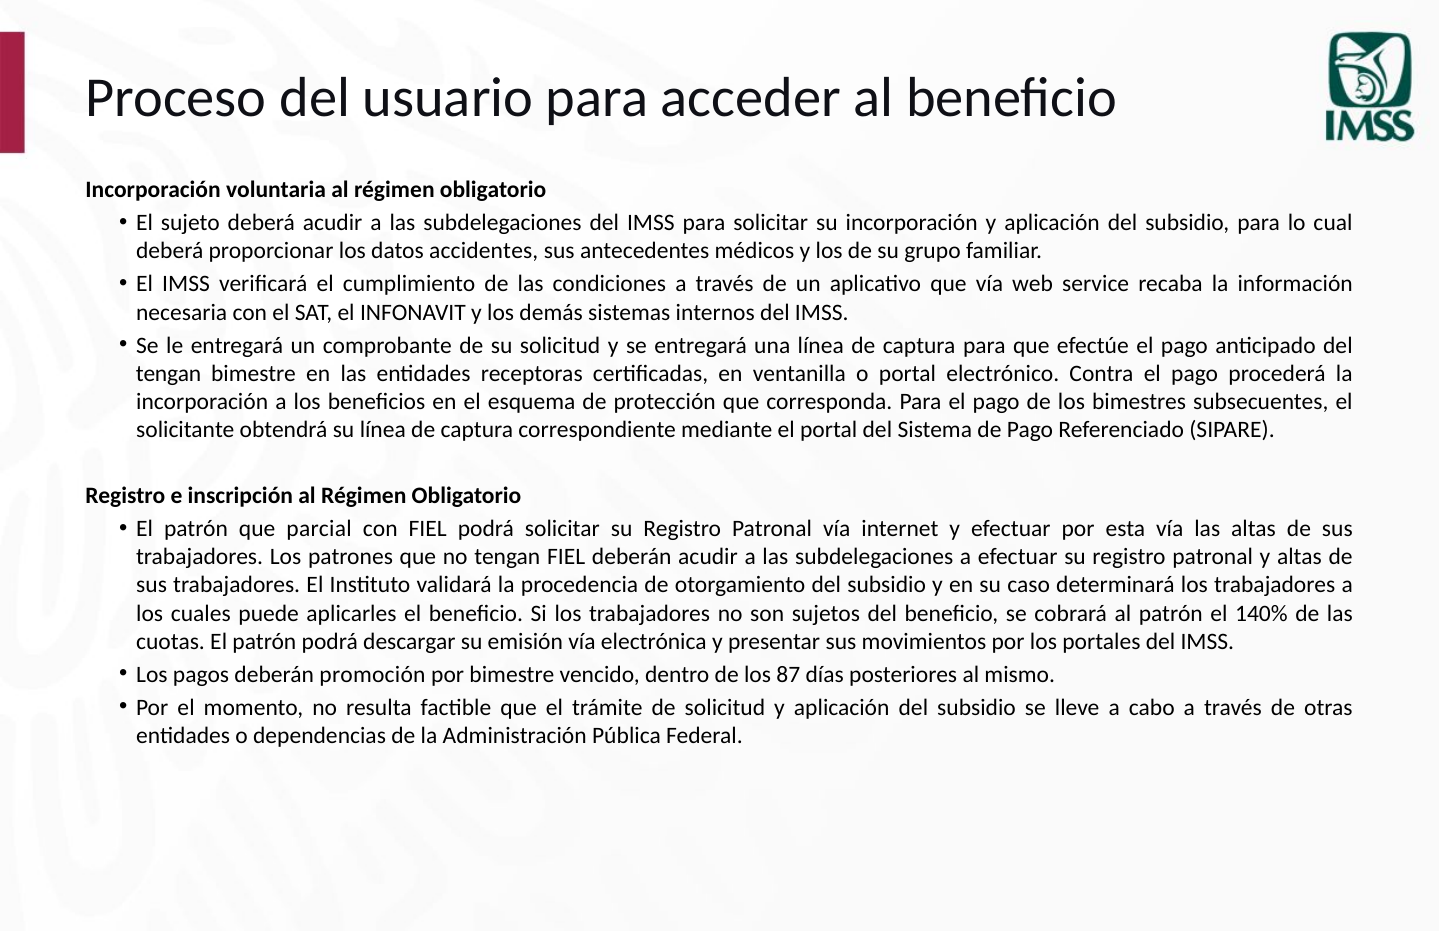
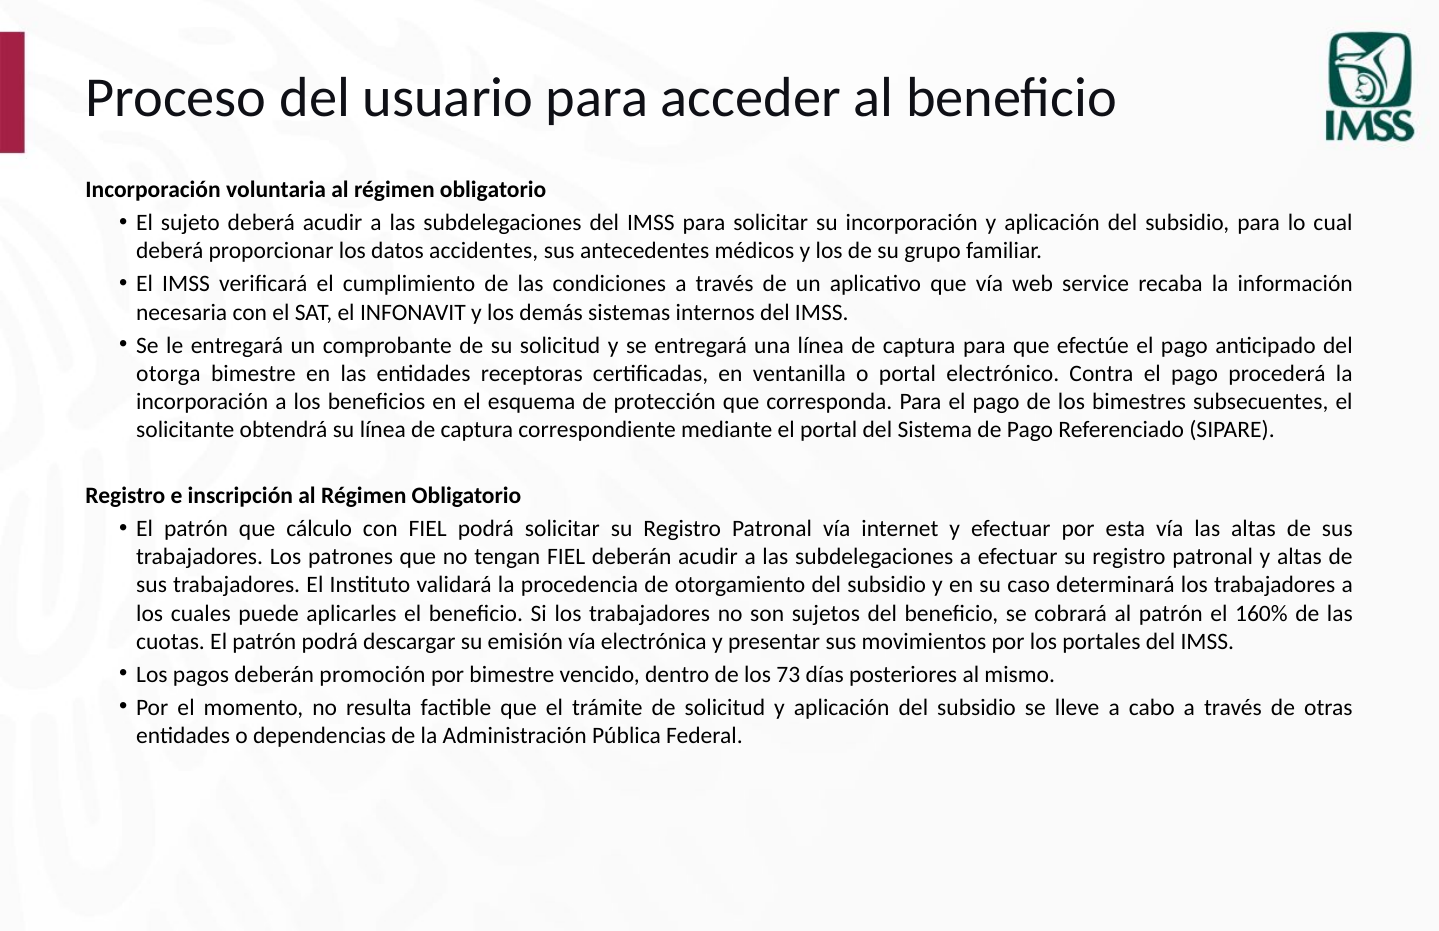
tengan at (169, 374): tengan -> otorga
parcial: parcial -> cálculo
140%: 140% -> 160%
87: 87 -> 73
